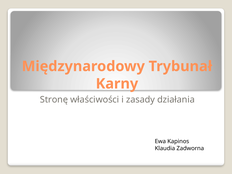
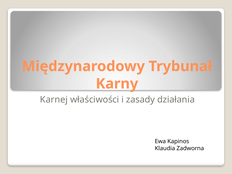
Stronę: Stronę -> Karnej
